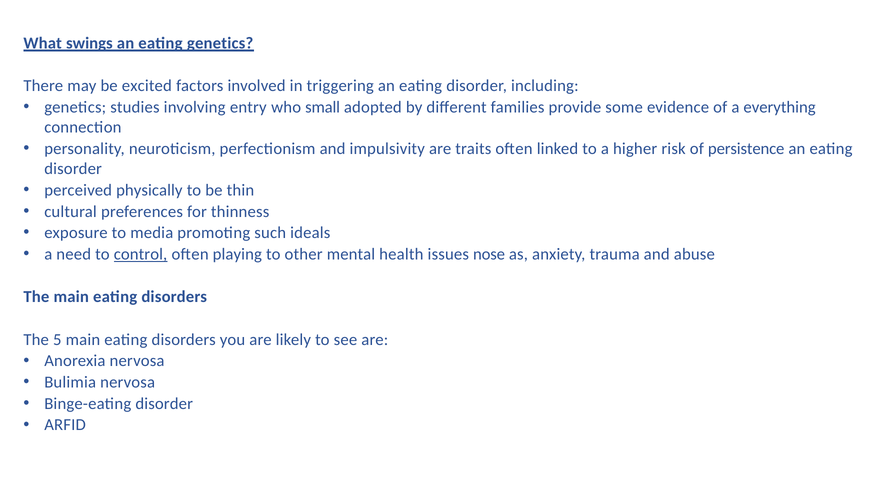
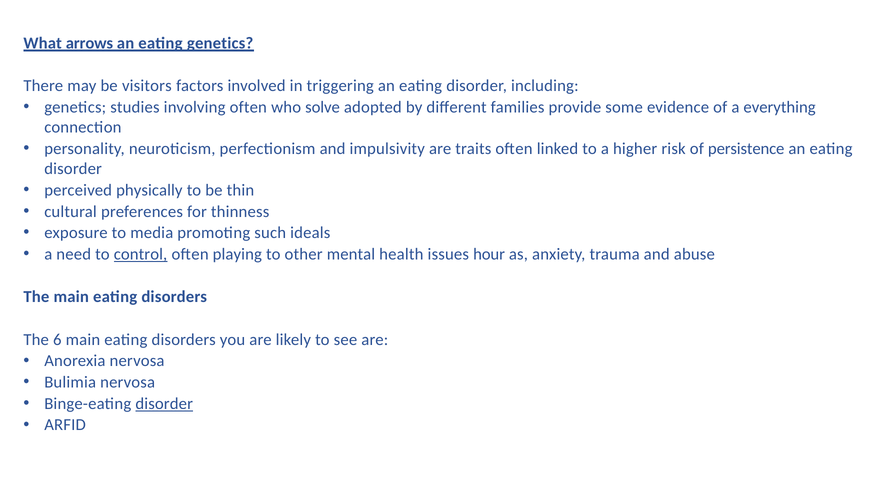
swings: swings -> arrows
excited: excited -> visitors
involving entry: entry -> often
small: small -> solve
nose: nose -> hour
5: 5 -> 6
disorder at (164, 403) underline: none -> present
